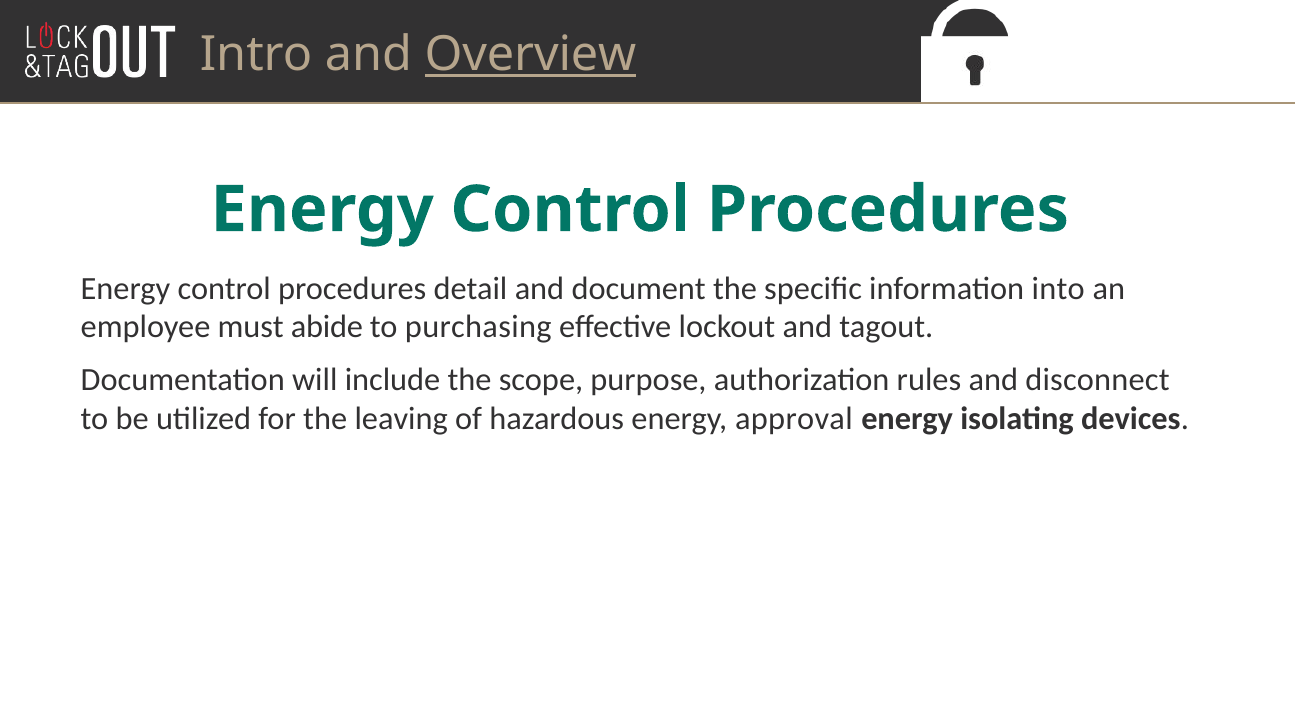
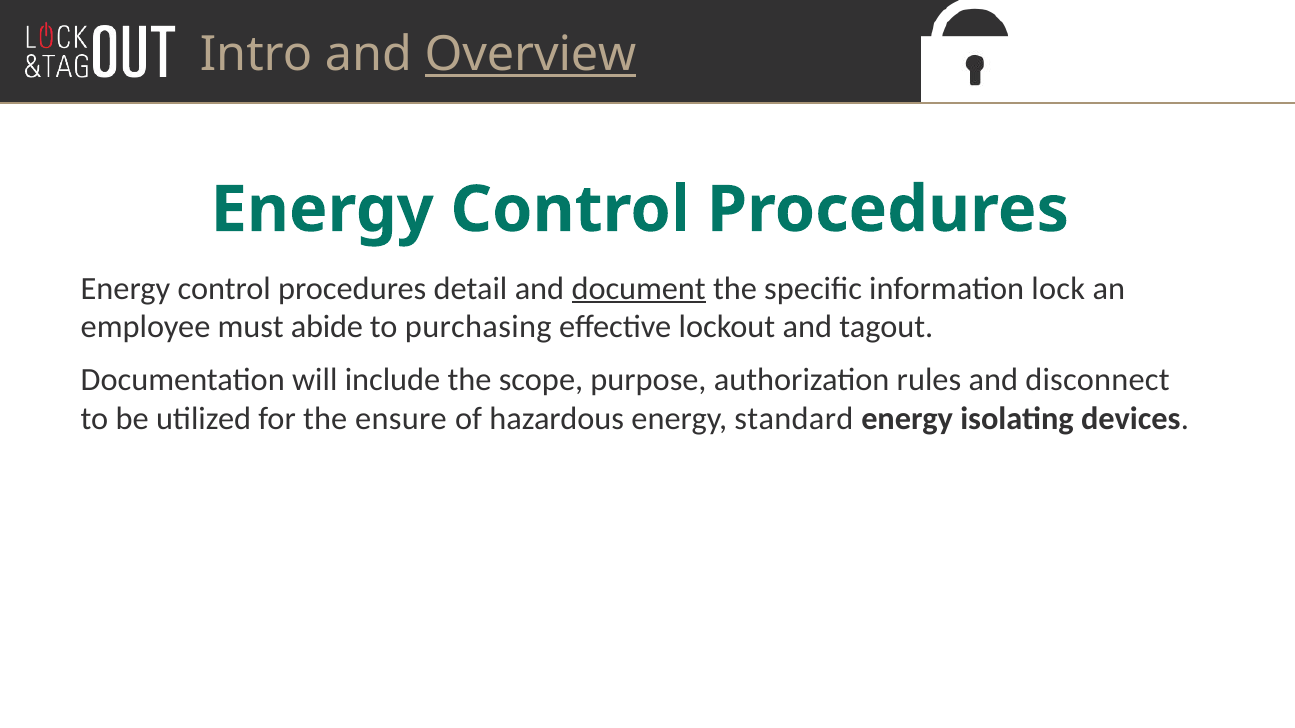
document underline: none -> present
into: into -> lock
leaving: leaving -> ensure
approval: approval -> standard
